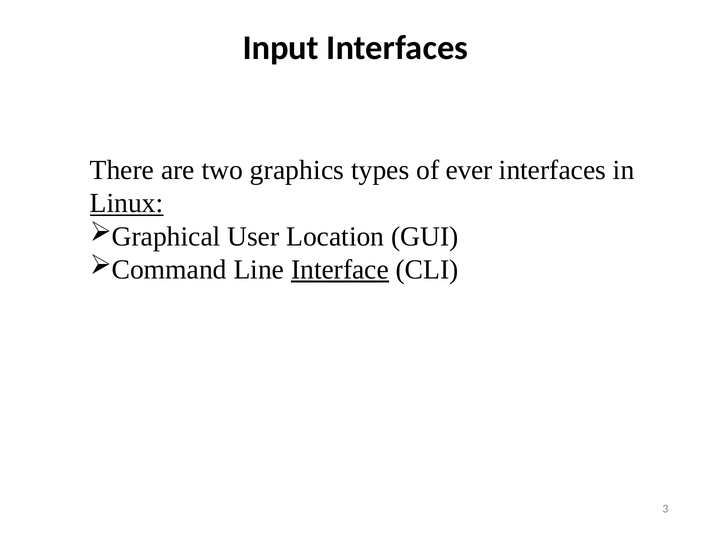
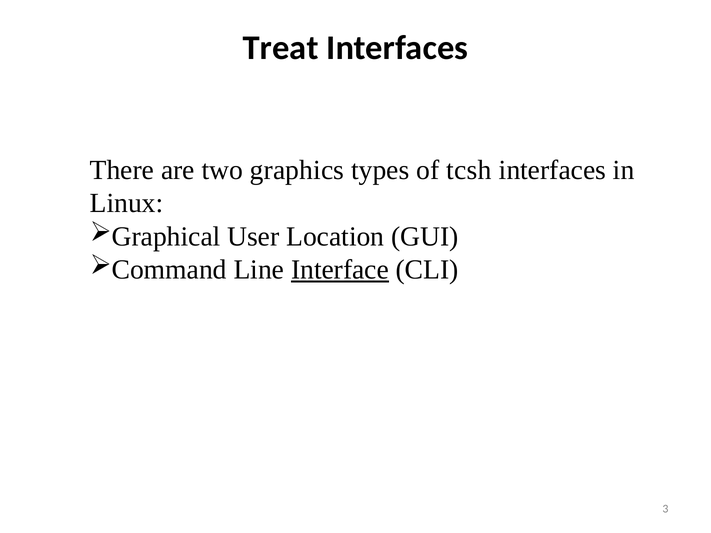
Input: Input -> Treat
ever: ever -> tcsh
Linux underline: present -> none
